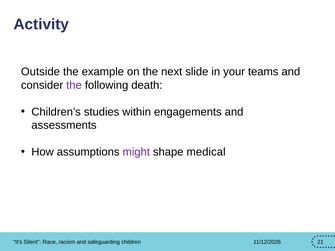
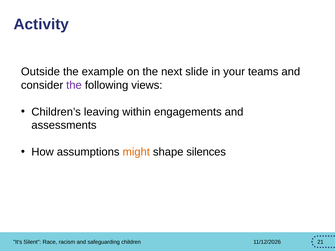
death: death -> views
studies: studies -> leaving
might colour: purple -> orange
medical: medical -> silences
